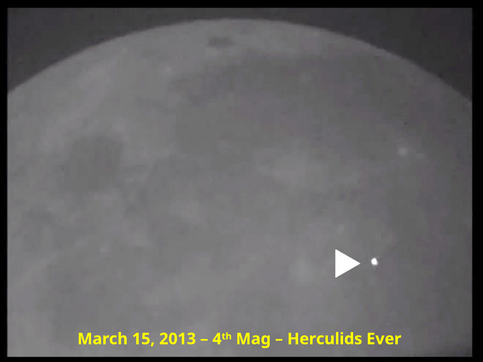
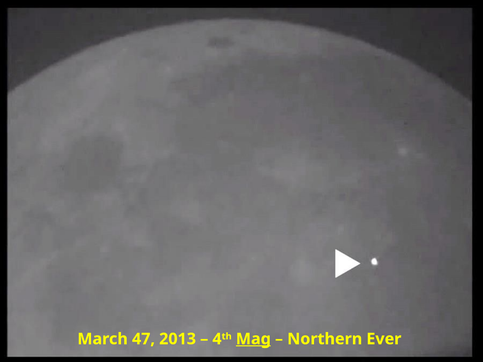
15: 15 -> 47
Mag underline: none -> present
Herculids: Herculids -> Northern
